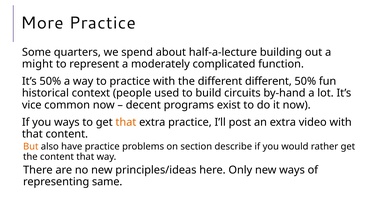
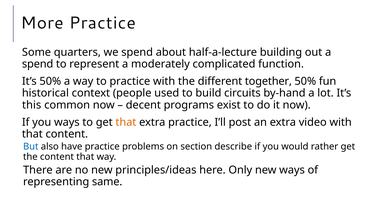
might at (38, 64): might -> spend
different different: different -> together
vice: vice -> this
But colour: orange -> blue
